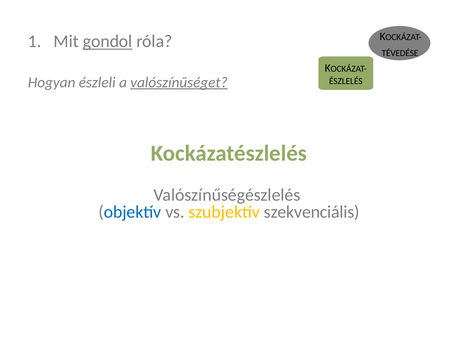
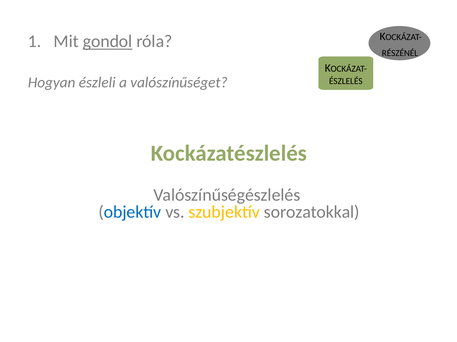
TÉVEDÉSE: TÉVEDÉSE -> RÉSZÉNÉL
valószínűséget underline: present -> none
szekvenciális: szekvenciális -> sorozatokkal
